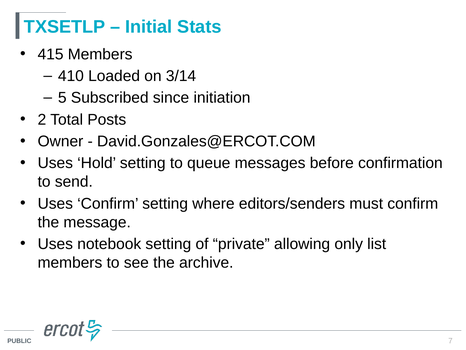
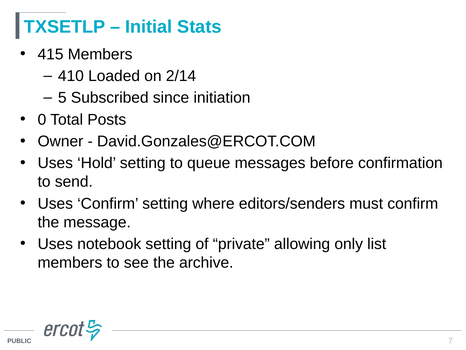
3/14: 3/14 -> 2/14
2: 2 -> 0
